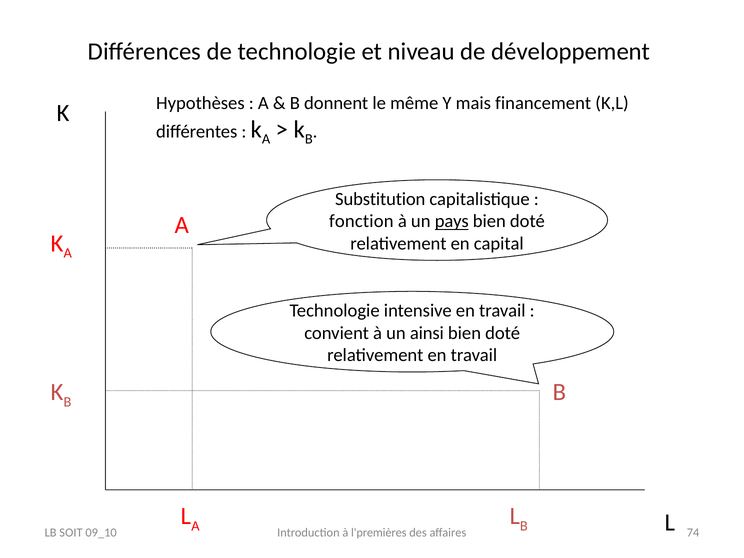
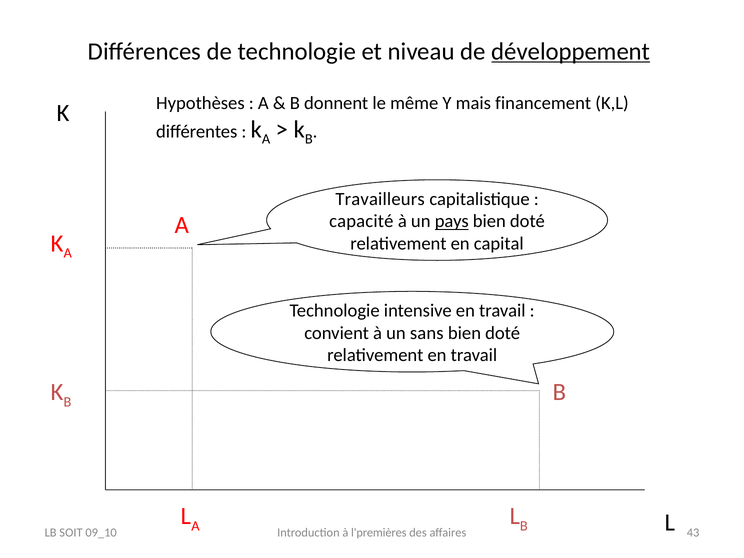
développement underline: none -> present
Substitution: Substitution -> Travailleurs
fonction: fonction -> capacité
ainsi: ainsi -> sans
74: 74 -> 43
